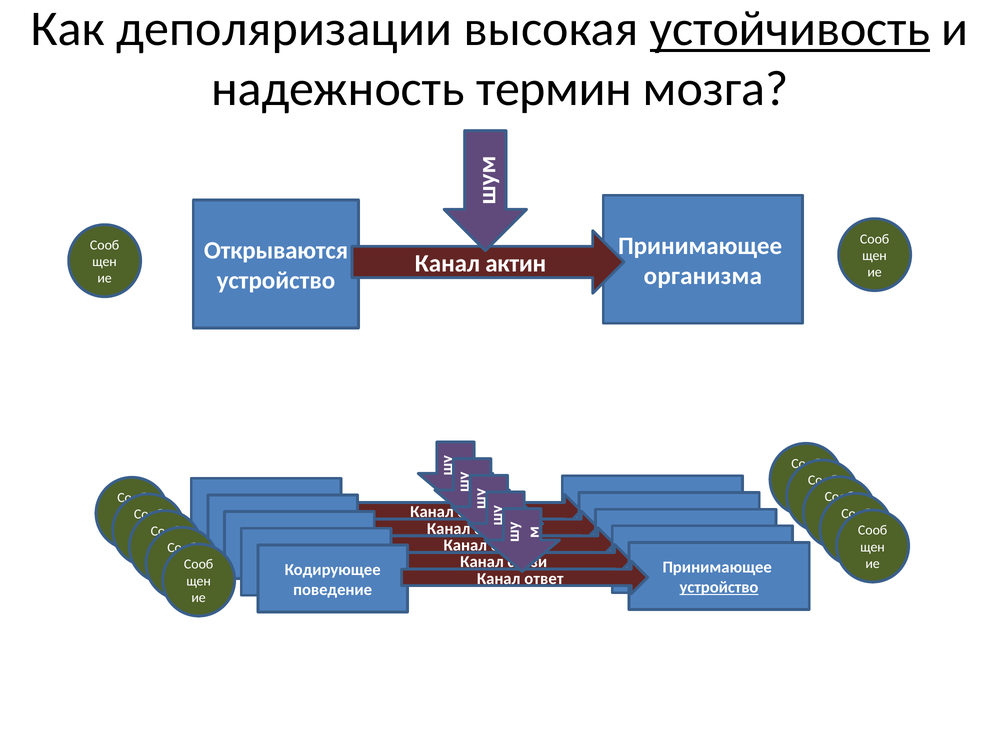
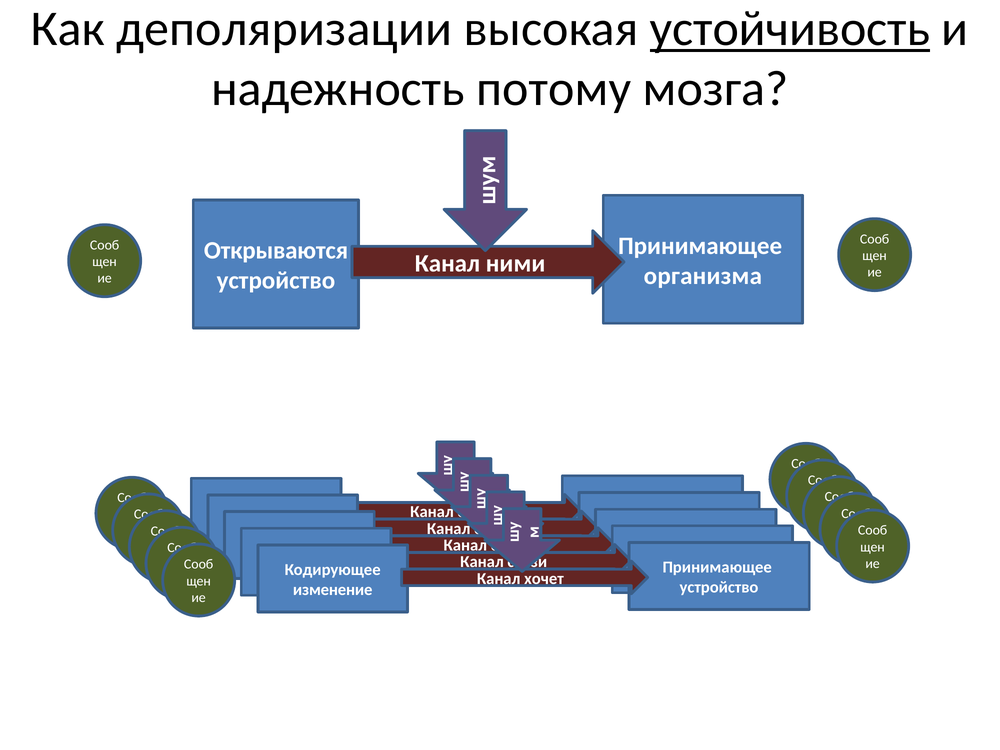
термин: термин -> потому
актин: актин -> ними
ответ: ответ -> хочет
устройство at (719, 587) underline: present -> none
поведение: поведение -> изменение
